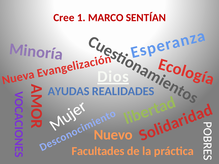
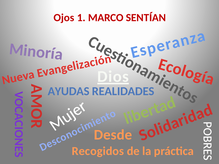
Cree: Cree -> Ojos
Nuevo: Nuevo -> Desde
Facultades: Facultades -> Recogidos
